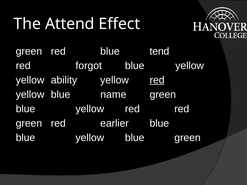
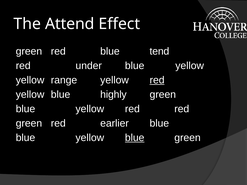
forgot: forgot -> under
ability: ability -> range
name: name -> highly
blue at (135, 138) underline: none -> present
